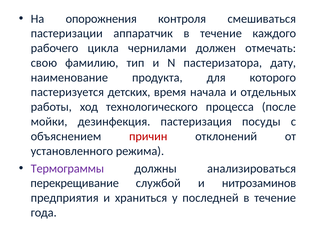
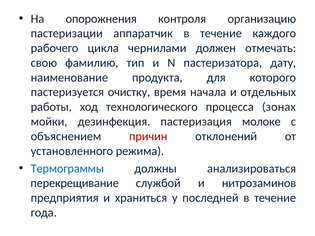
смешиваться: смешиваться -> организацию
детских: детских -> очистку
после: после -> зонах
посуды: посуды -> молоке
Термограммы colour: purple -> blue
